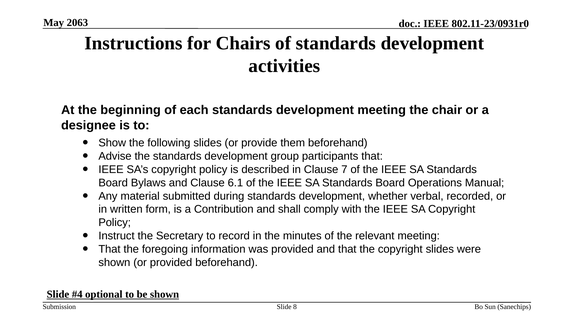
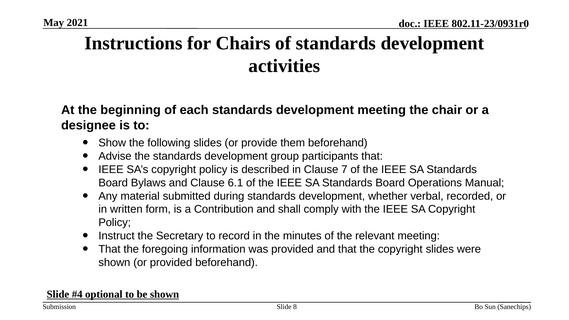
2063: 2063 -> 2021
